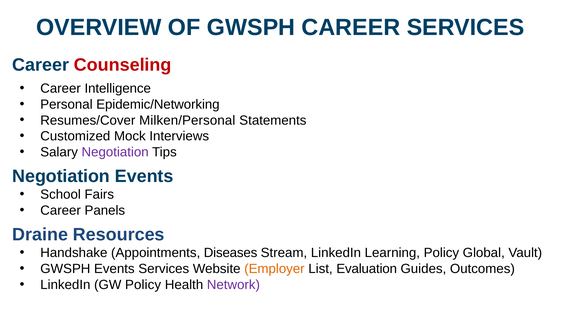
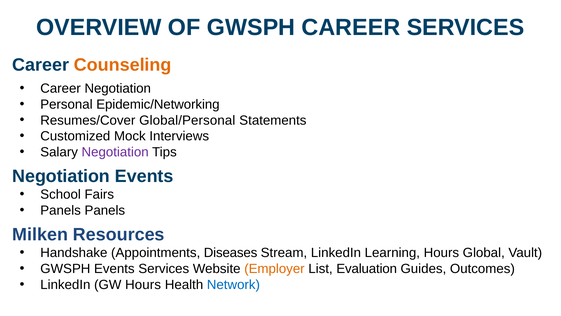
Counseling colour: red -> orange
Career Intelligence: Intelligence -> Negotiation
Milken/Personal: Milken/Personal -> Global/Personal
Career at (61, 210): Career -> Panels
Draine: Draine -> Milken
Learning Policy: Policy -> Hours
GW Policy: Policy -> Hours
Network colour: purple -> blue
